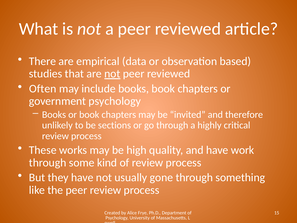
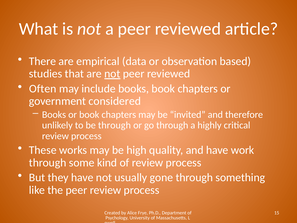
government psychology: psychology -> considered
be sections: sections -> through
